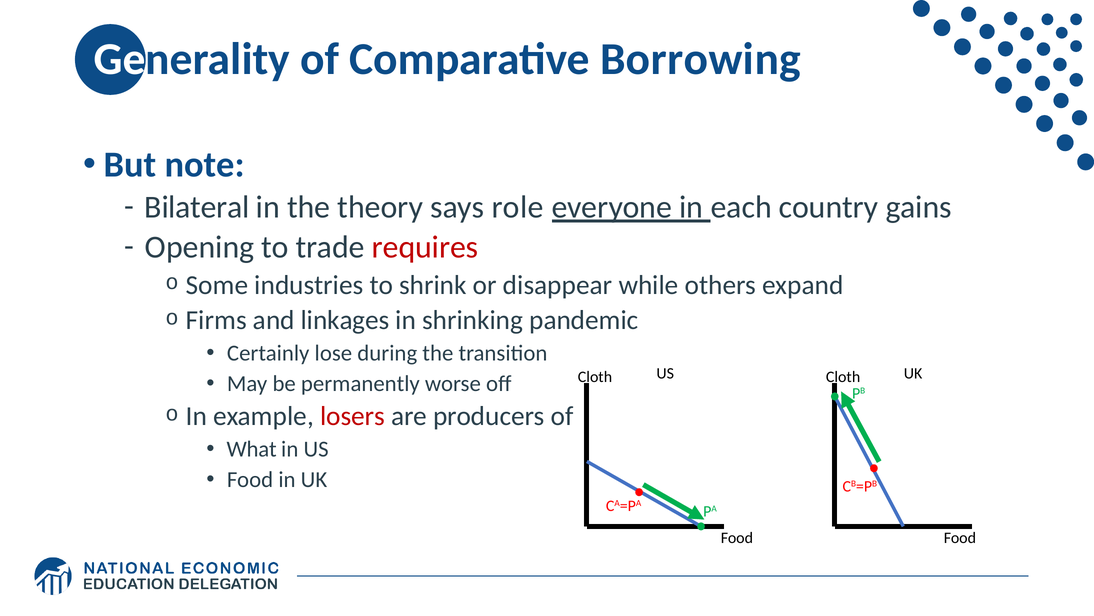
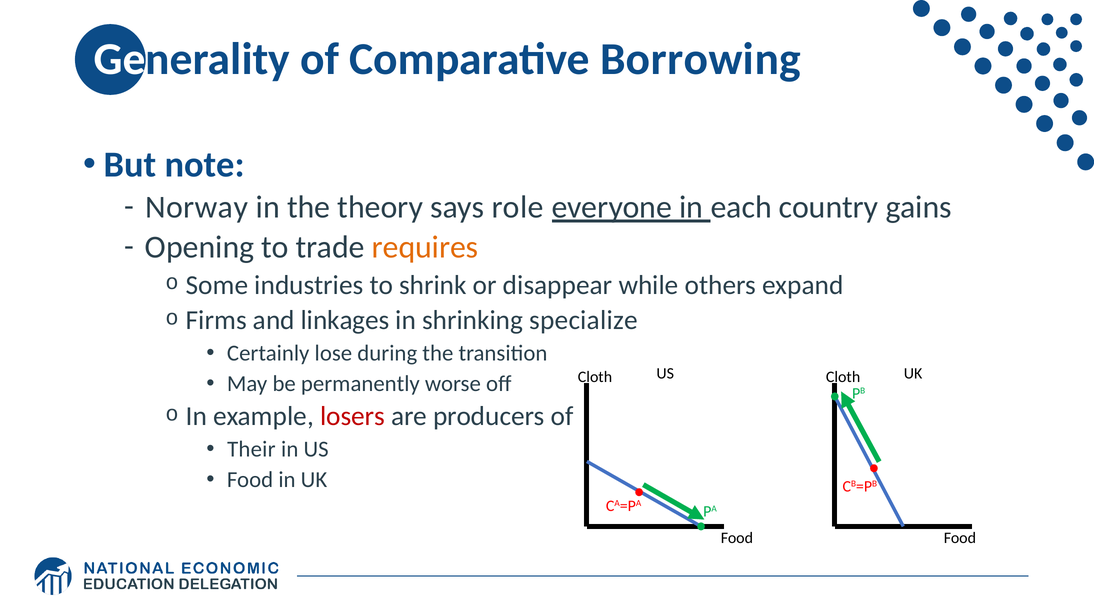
Bilateral: Bilateral -> Norway
requires colour: red -> orange
pandemic: pandemic -> specialize
What: What -> Their
